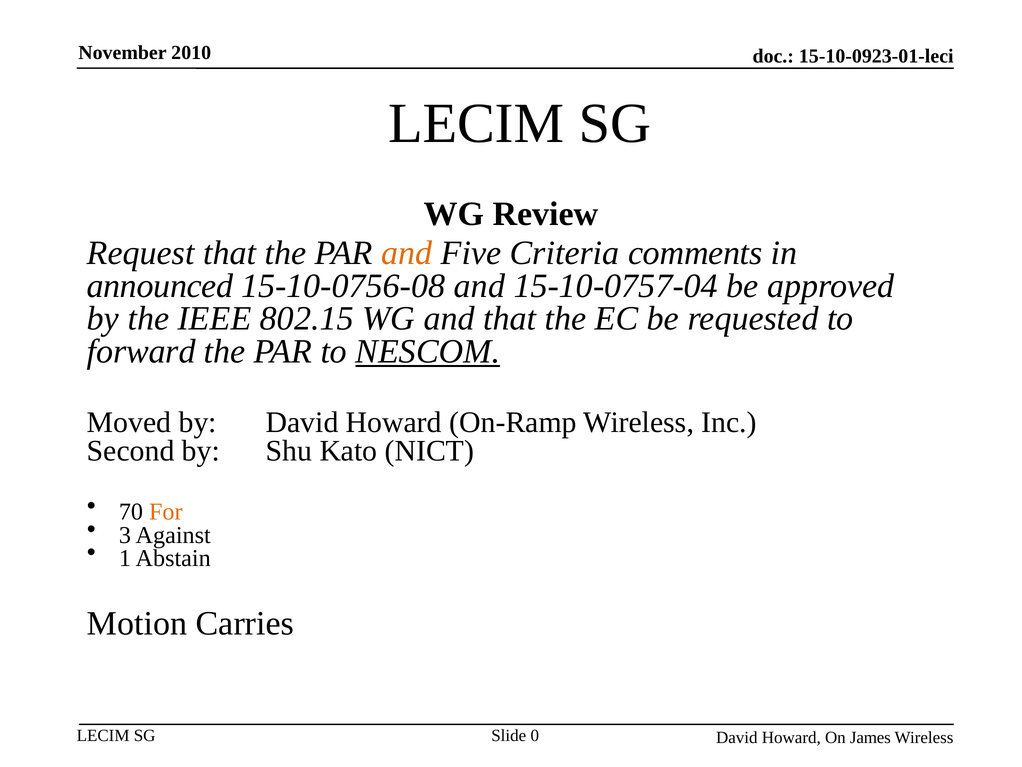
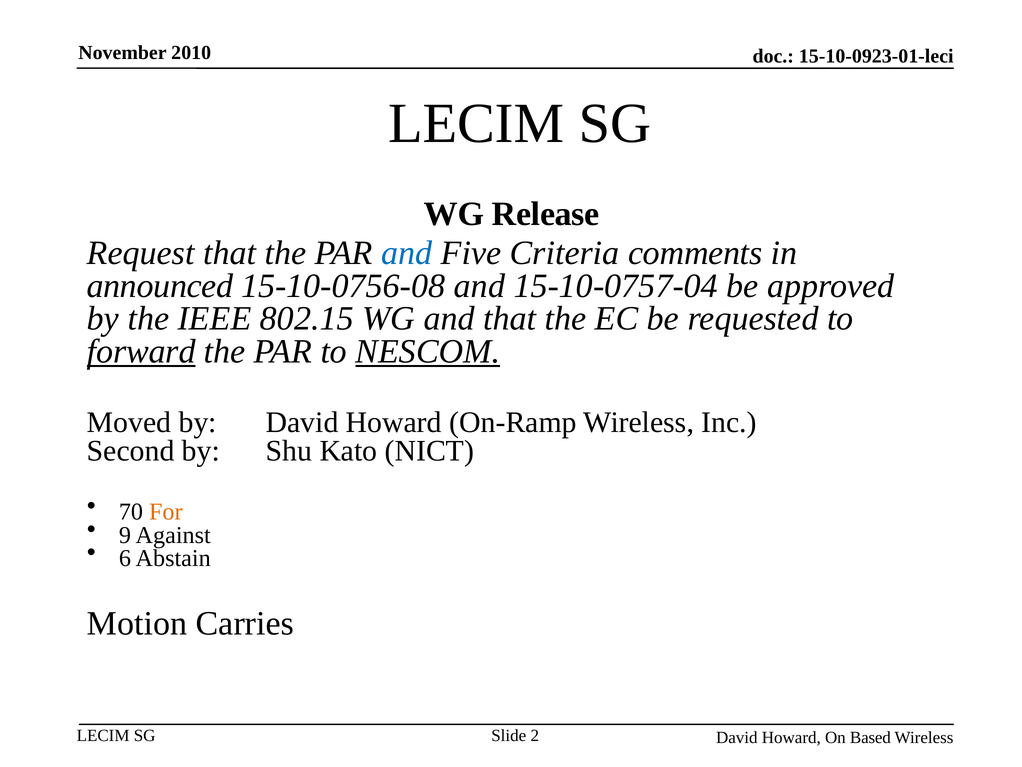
Review: Review -> Release
and at (407, 253) colour: orange -> blue
forward underline: none -> present
3: 3 -> 9
1: 1 -> 6
0: 0 -> 2
James: James -> Based
